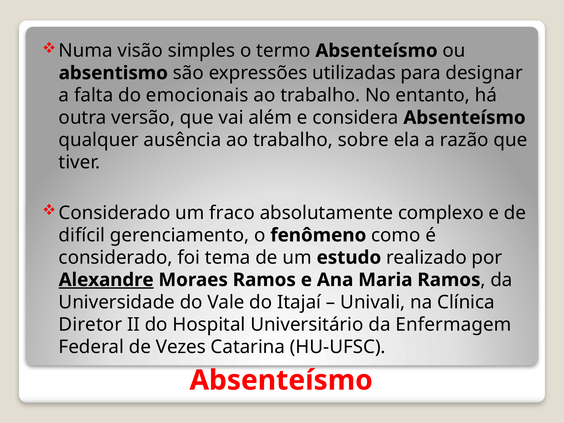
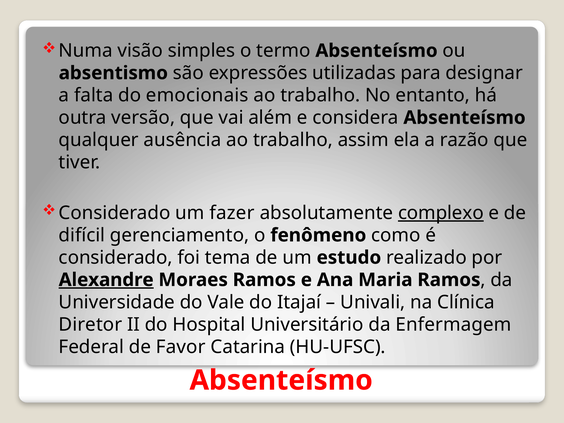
sobre: sobre -> assim
fraco: fraco -> fazer
complexo underline: none -> present
Vezes: Vezes -> Favor
